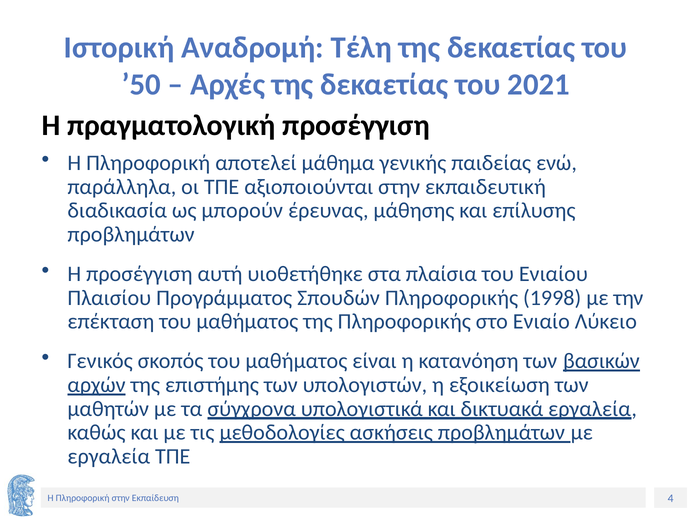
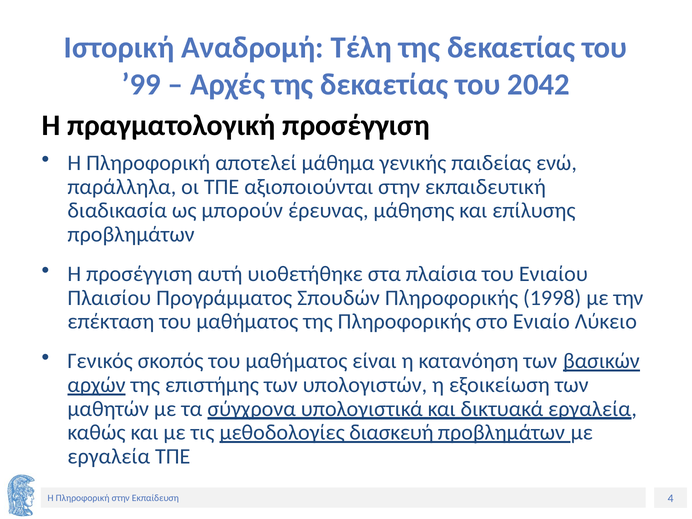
’50: ’50 -> ’99
2021: 2021 -> 2042
ασκήσεις: ασκήσεις -> διασκευή
